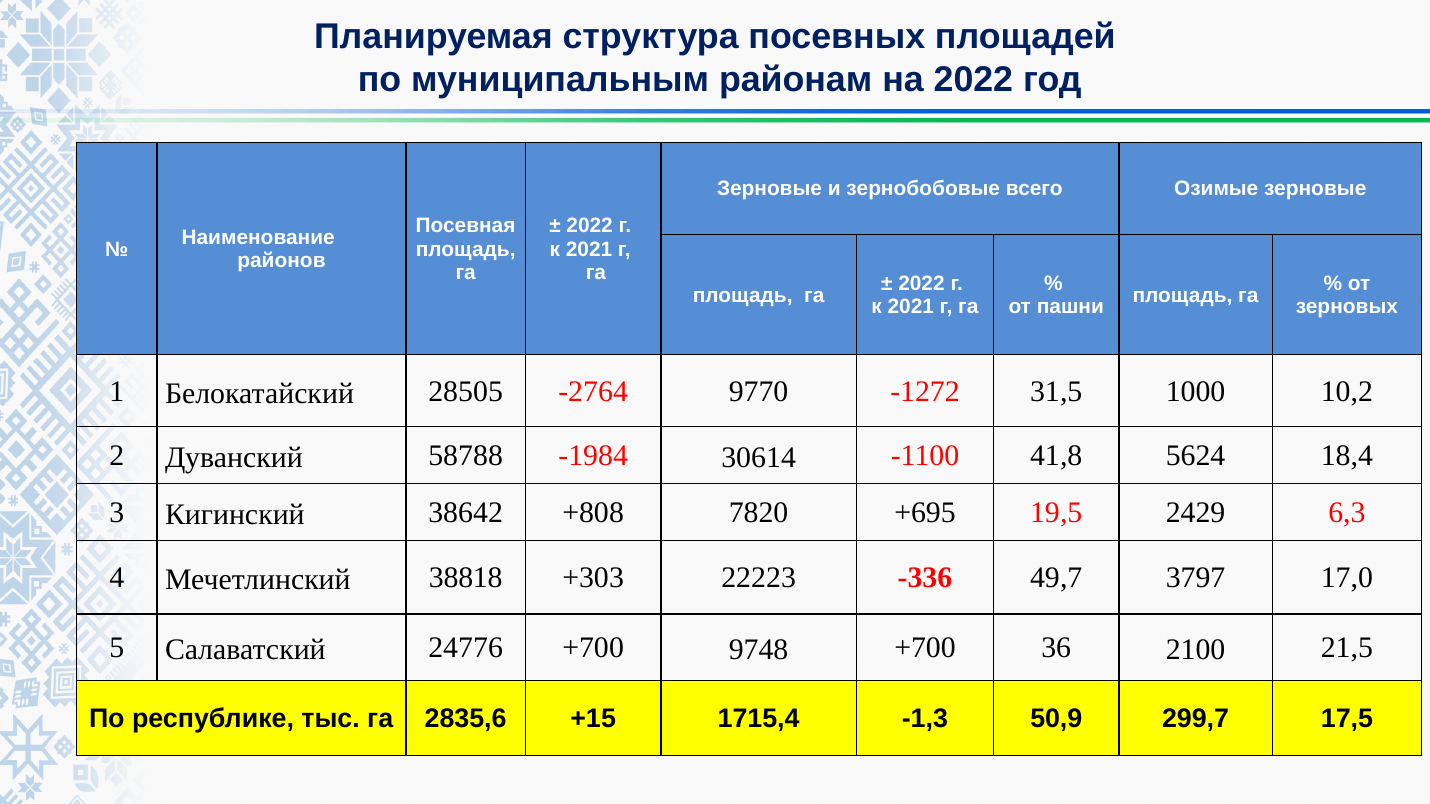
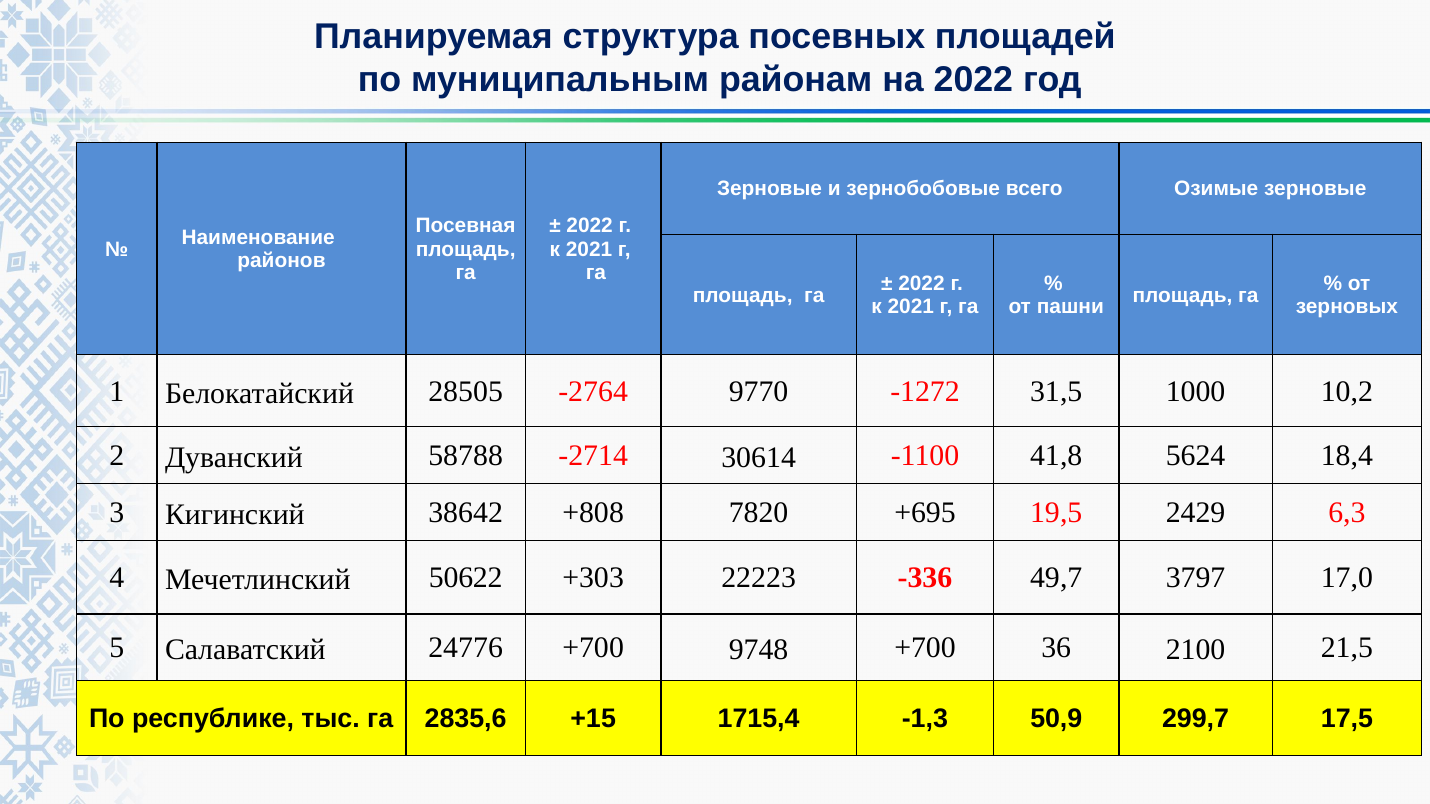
-1984: -1984 -> -2714
38818: 38818 -> 50622
